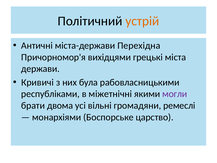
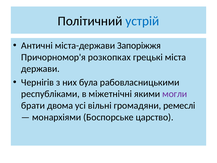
устрій colour: orange -> blue
Перехідна: Перехідна -> Запоріжжя
вихідцями: вихідцями -> розкопках
Кривичі: Кривичі -> Чернігів
